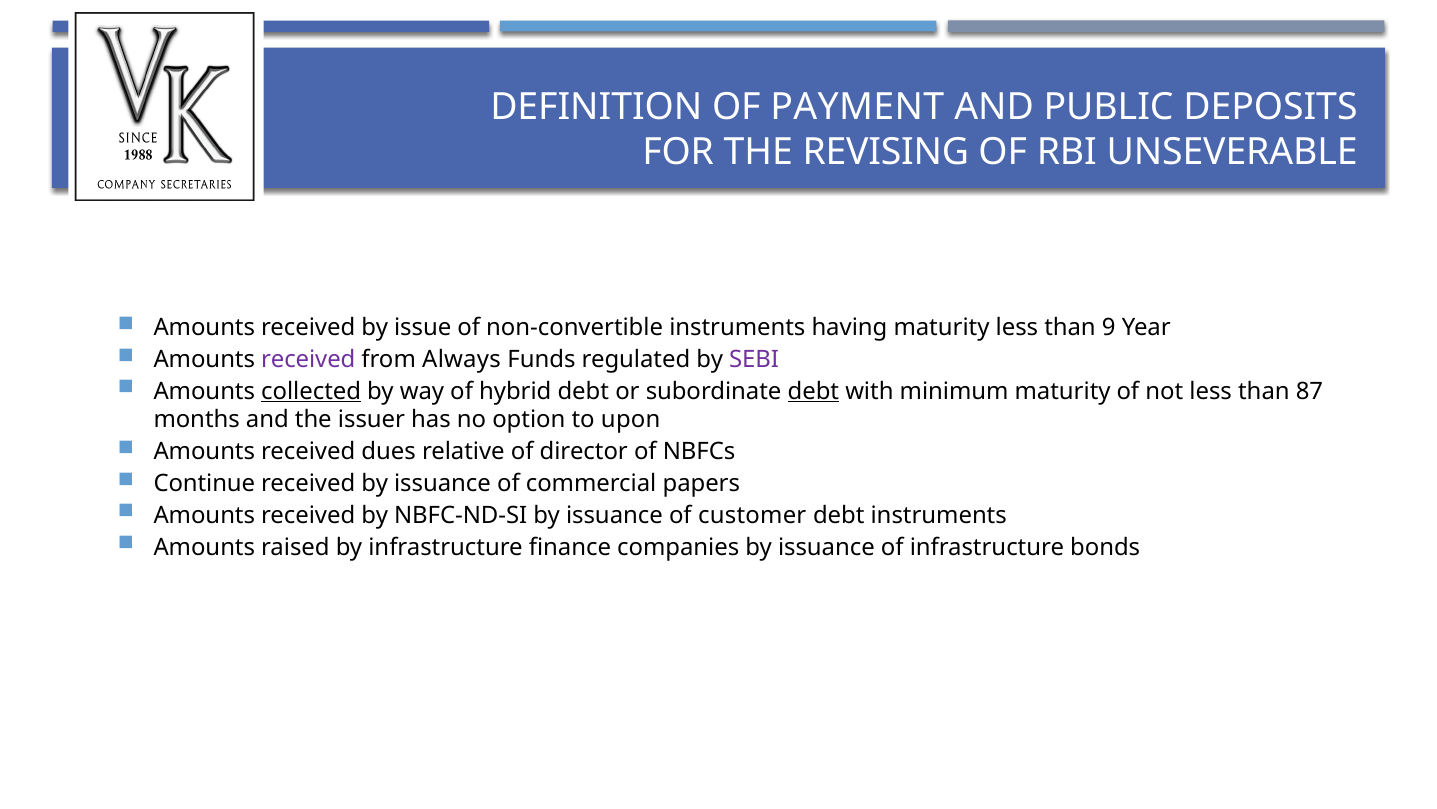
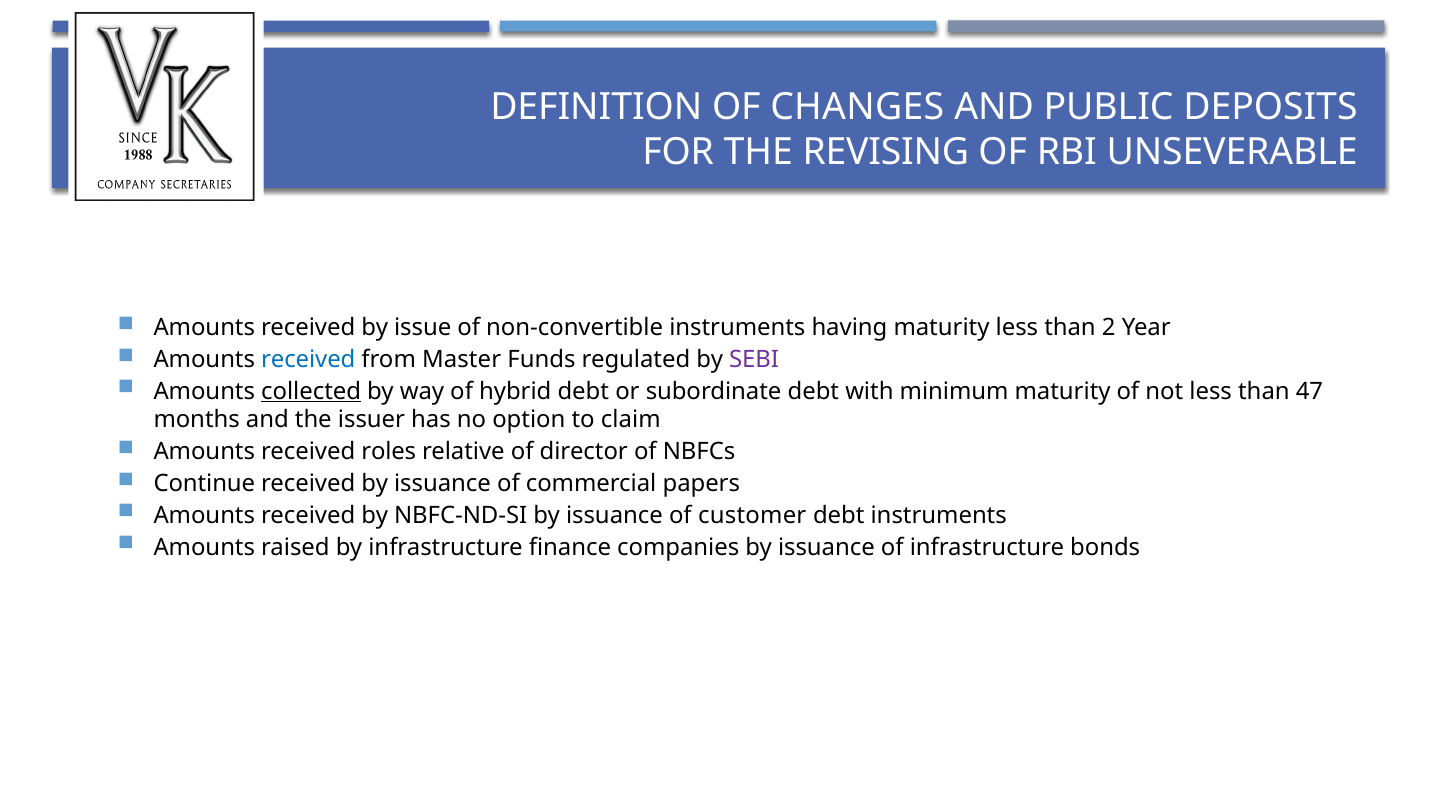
PAYMENT: PAYMENT -> CHANGES
9: 9 -> 2
received at (308, 359) colour: purple -> blue
Always: Always -> Master
debt at (813, 391) underline: present -> none
87: 87 -> 47
upon: upon -> claim
dues: dues -> roles
